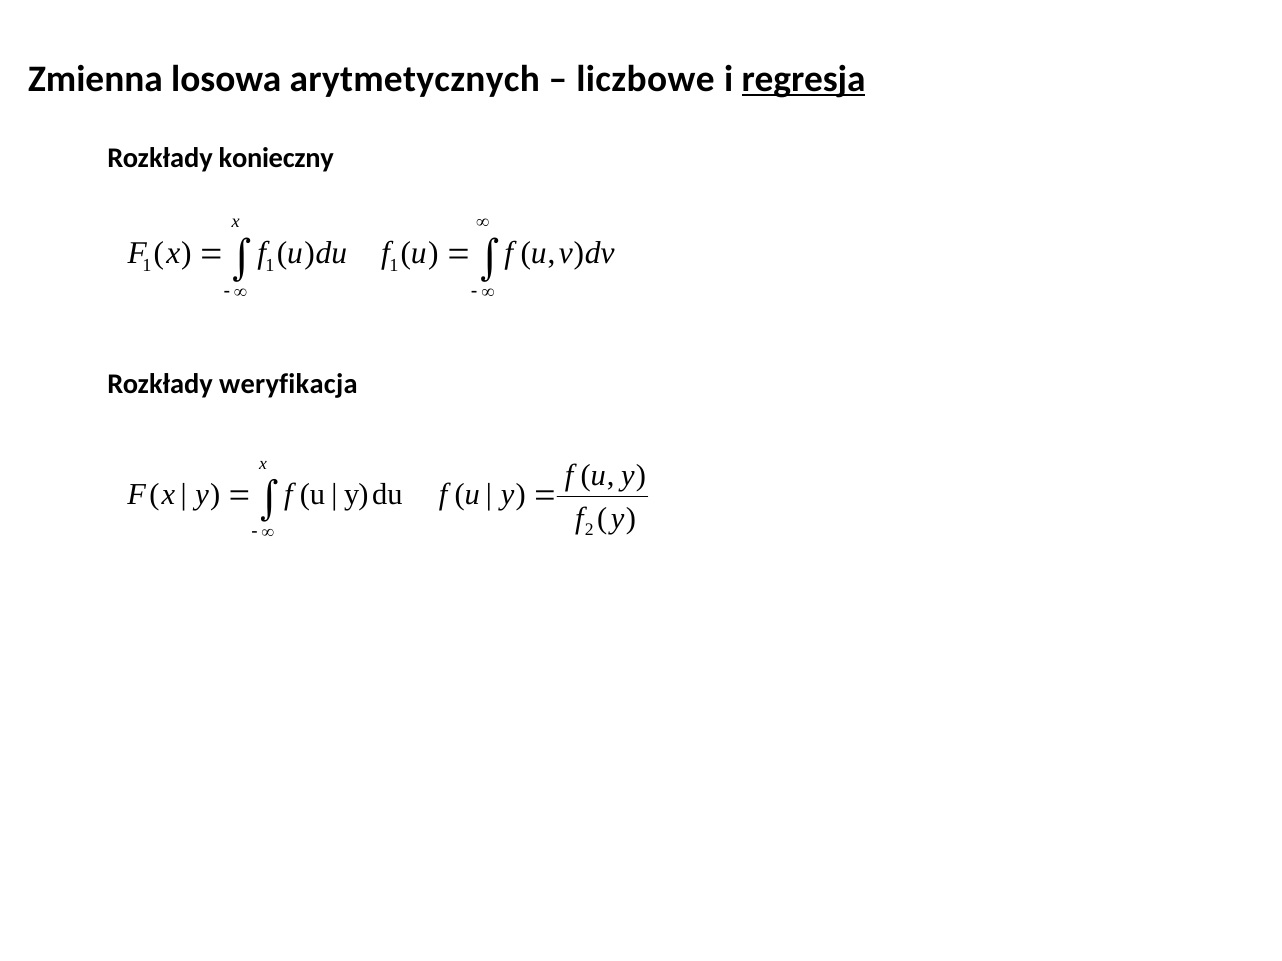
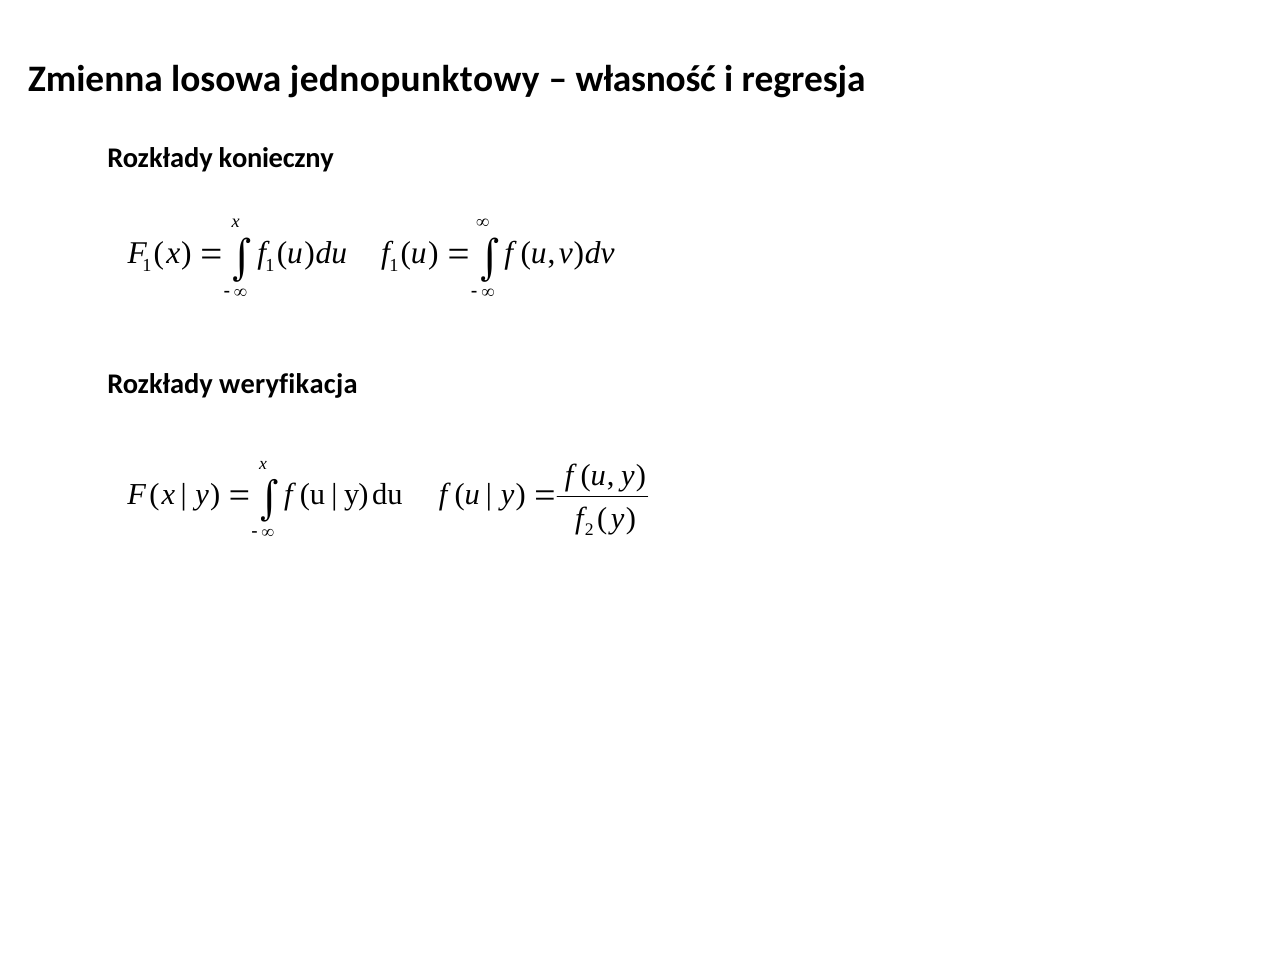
arytmetycznych: arytmetycznych -> jednopunktowy
liczbowe: liczbowe -> własność
regresja underline: present -> none
